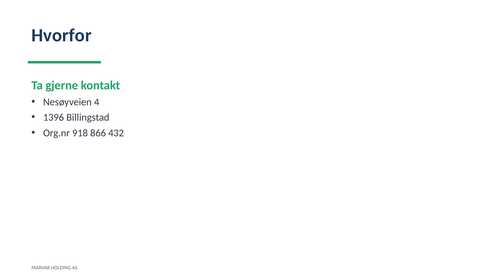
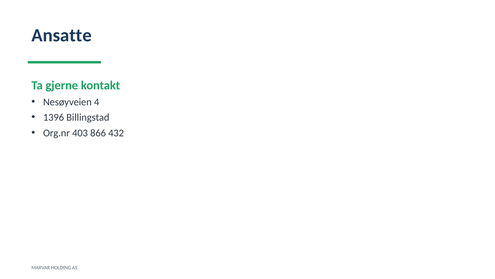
Hvorfor: Hvorfor -> Ansatte
918: 918 -> 403
